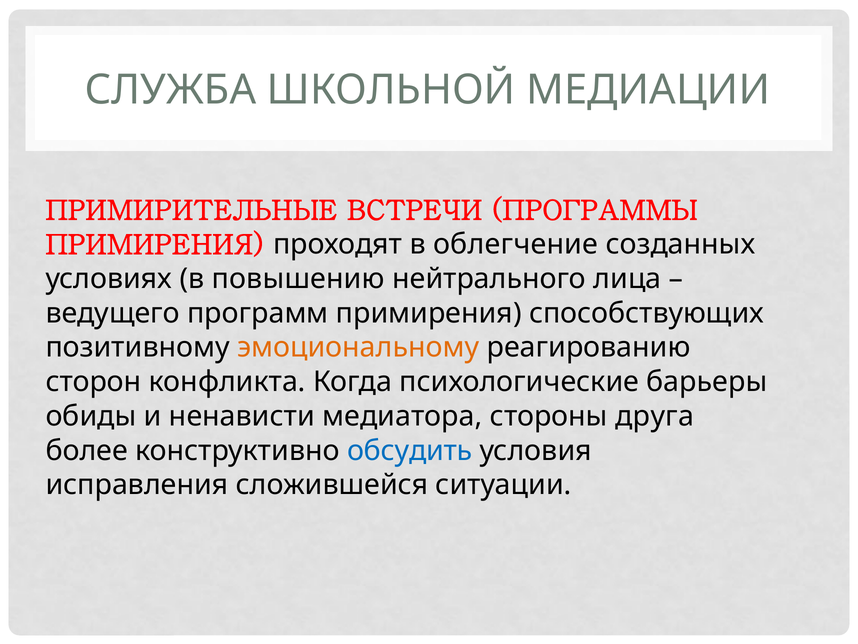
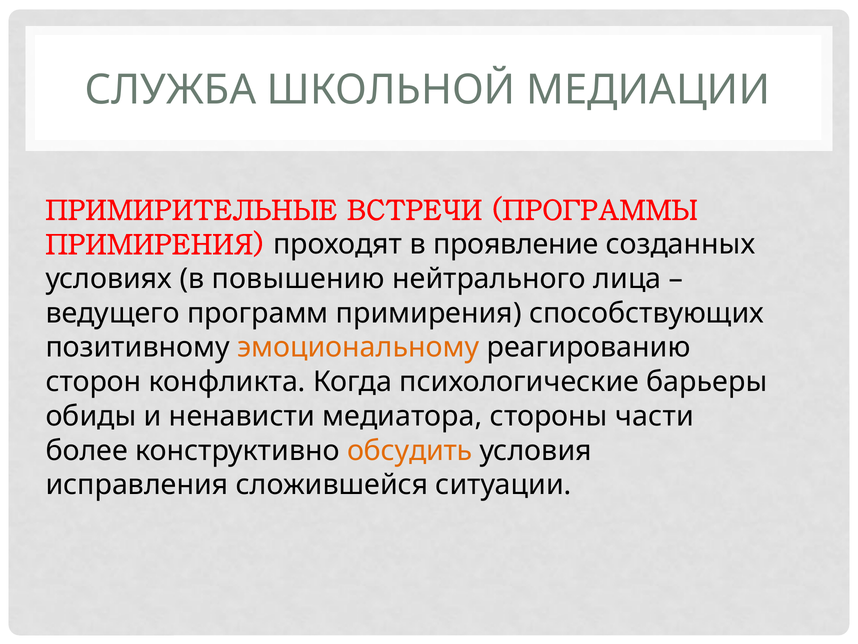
облегчение: облегчение -> проявление
друга: друга -> части
обсудить colour: blue -> orange
